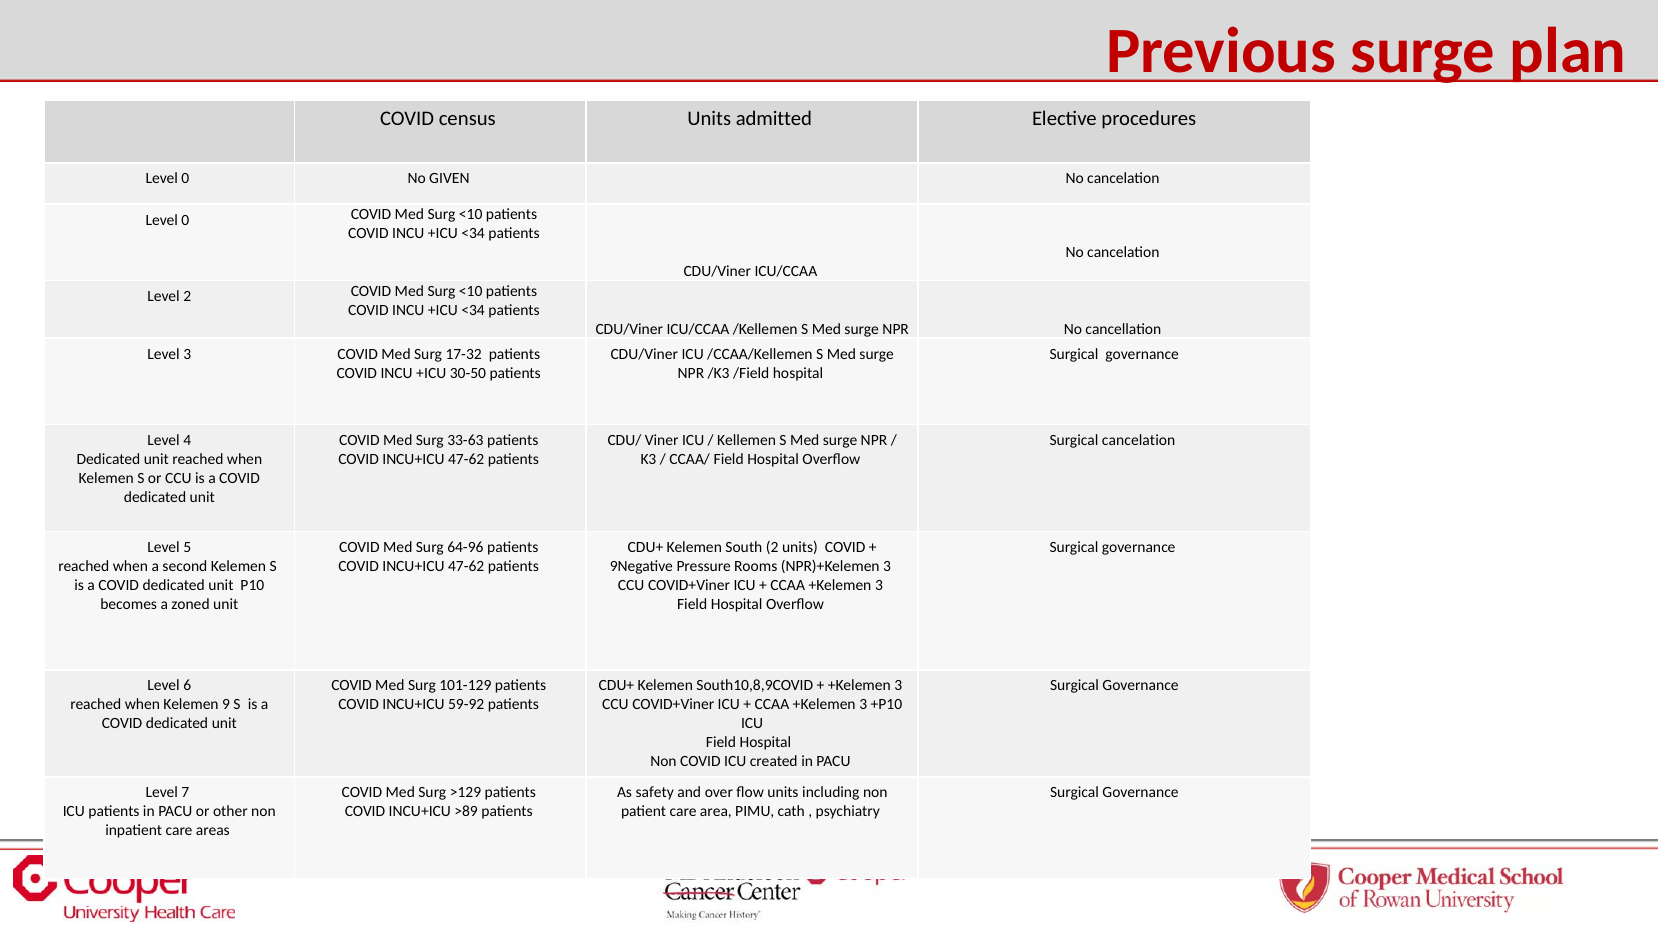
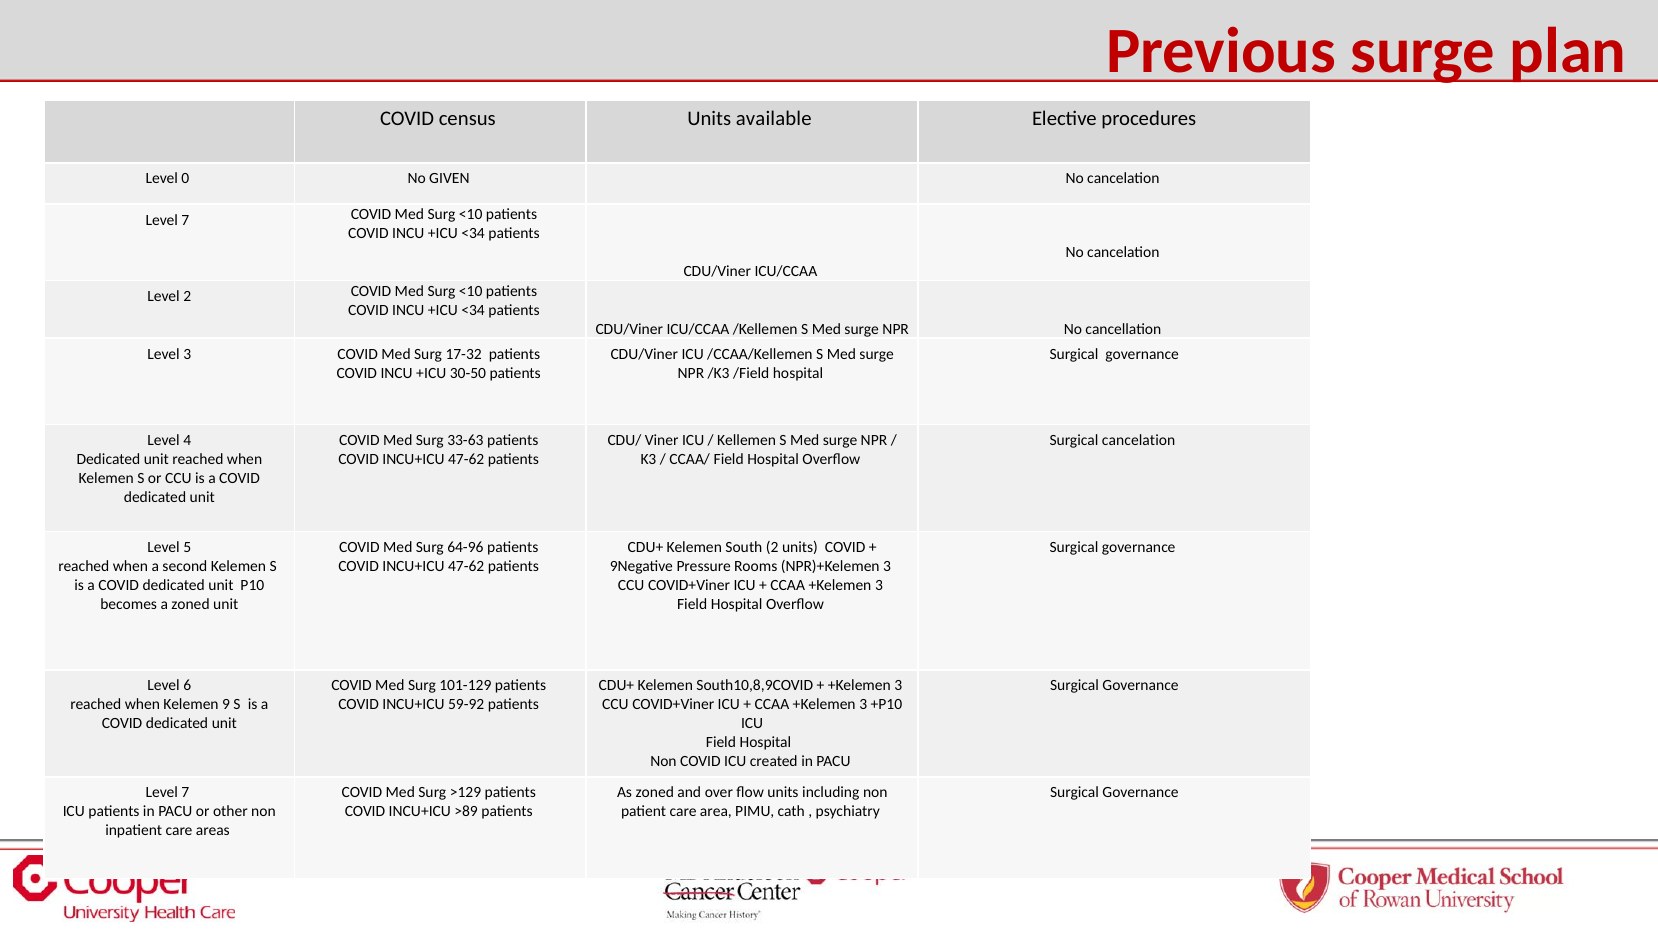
admitted: admitted -> available
0 at (185, 220): 0 -> 7
As safety: safety -> zoned
